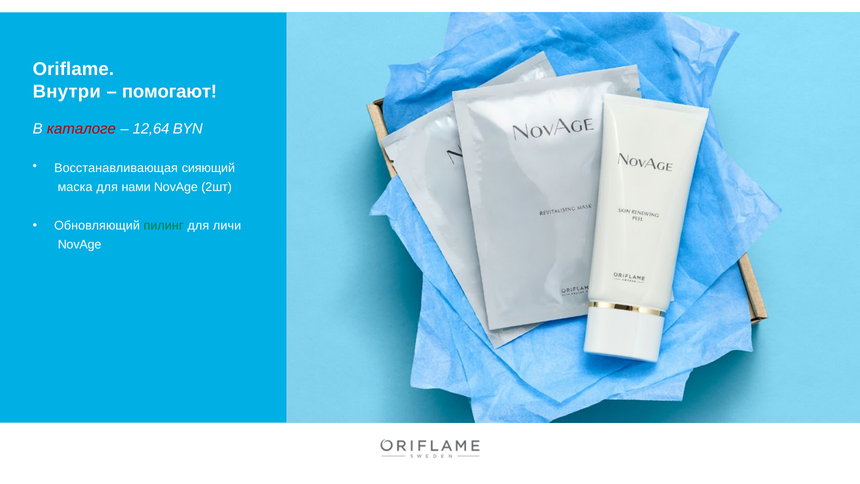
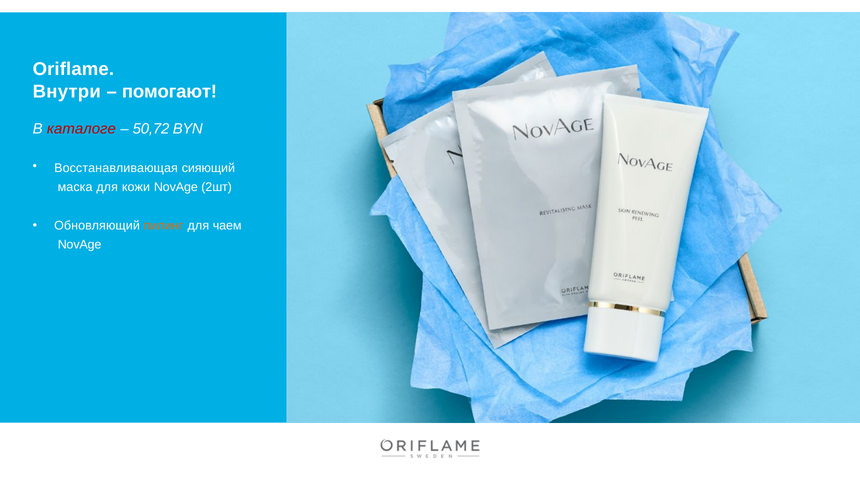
12,64: 12,64 -> 50,72
нами: нами -> кожи
пилинг colour: green -> orange
личи: личи -> чаем
